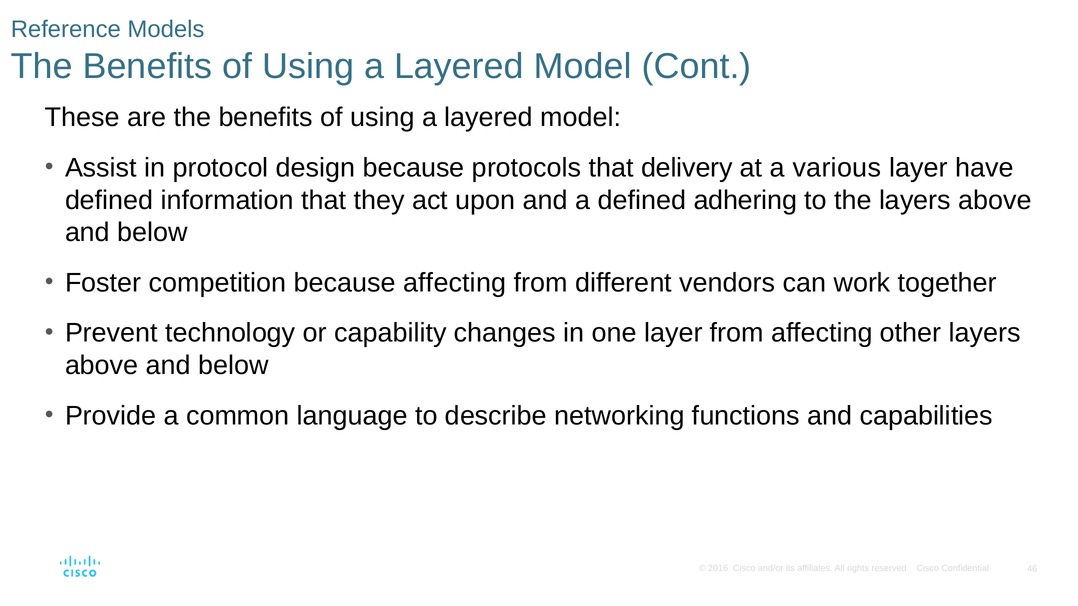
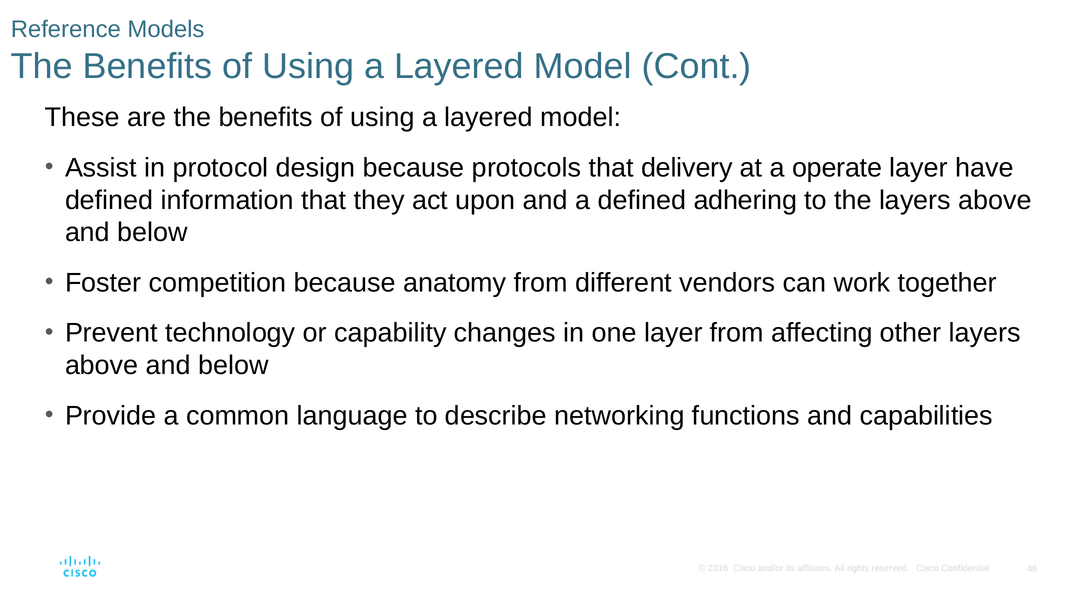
various: various -> operate
because affecting: affecting -> anatomy
